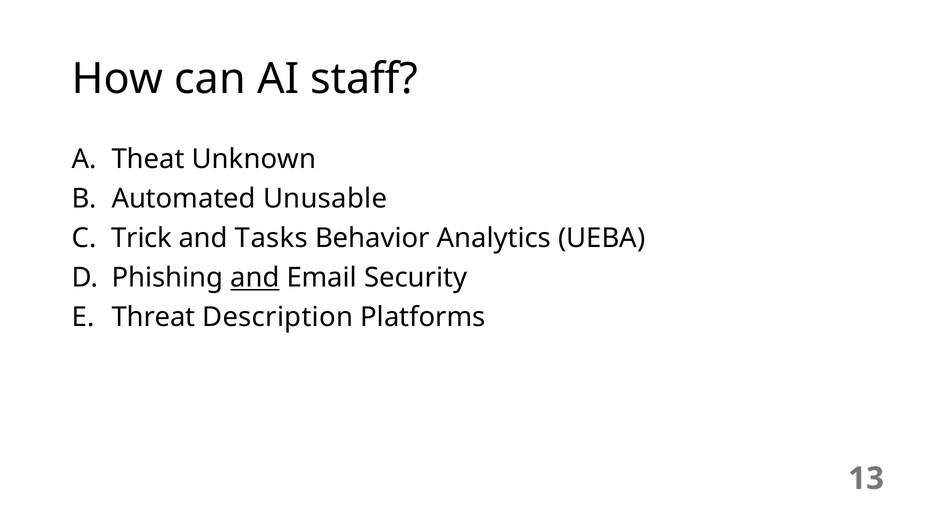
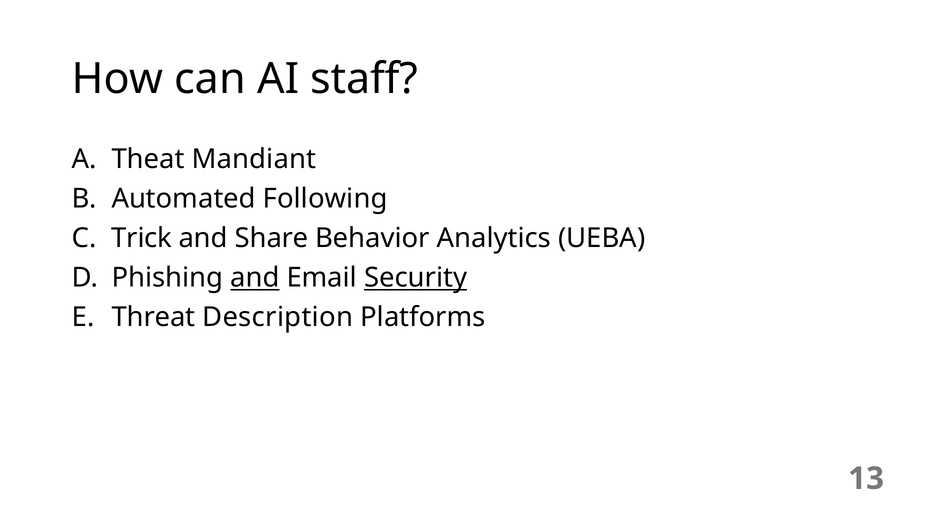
Unknown: Unknown -> Mandiant
Unusable: Unusable -> Following
Tasks: Tasks -> Share
Security underline: none -> present
